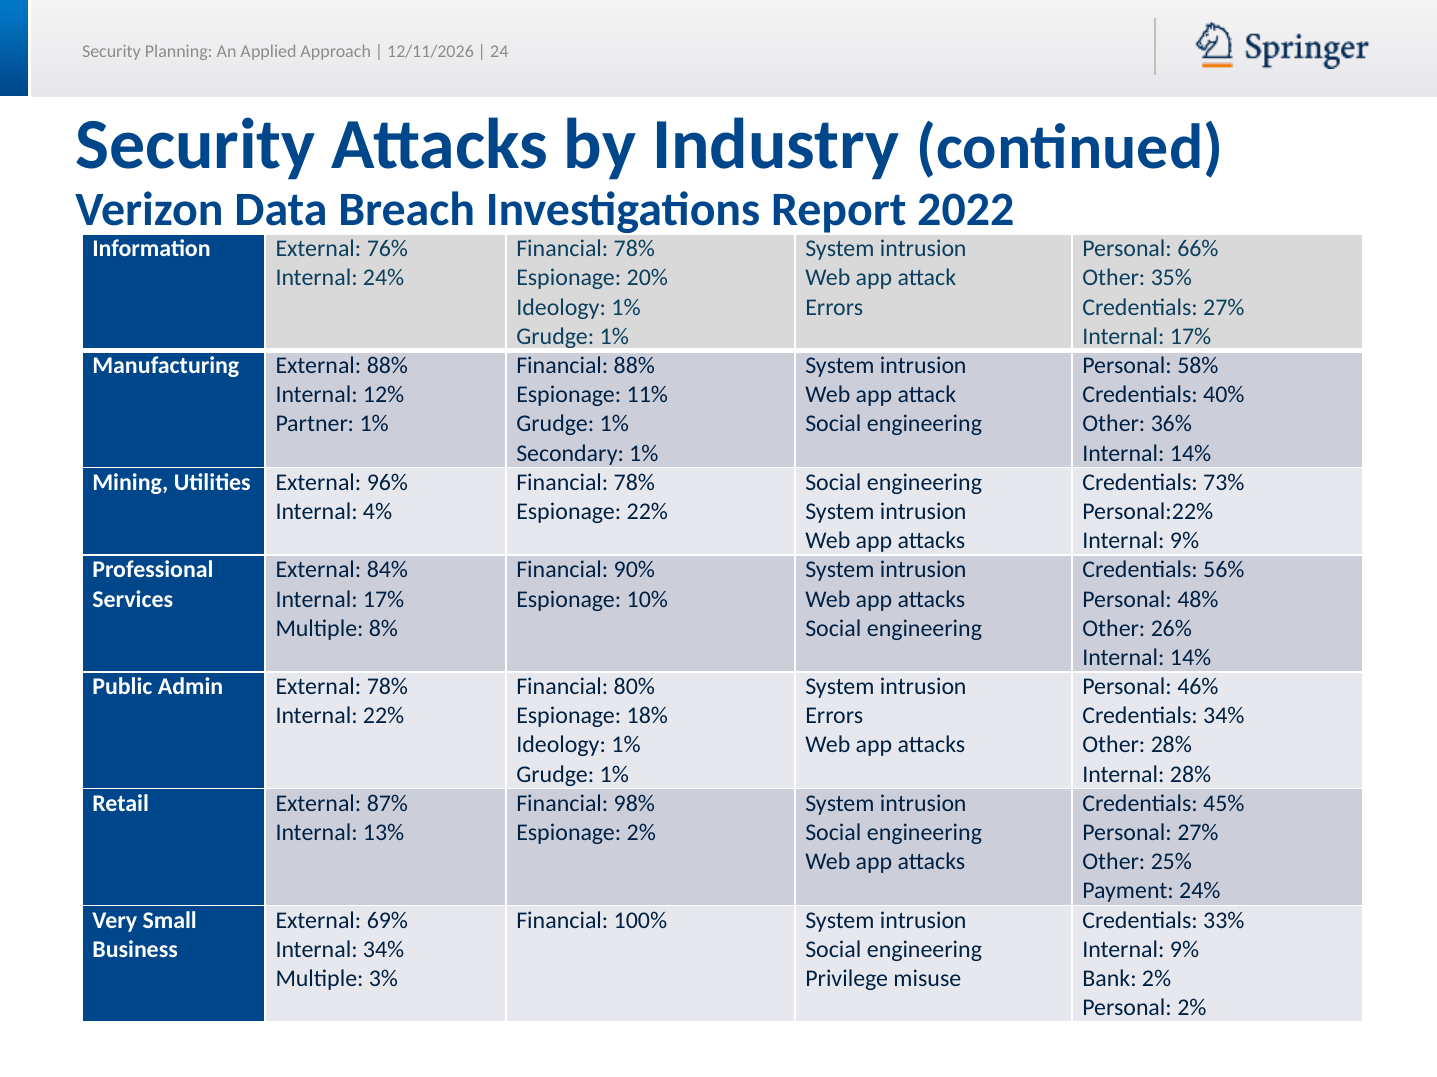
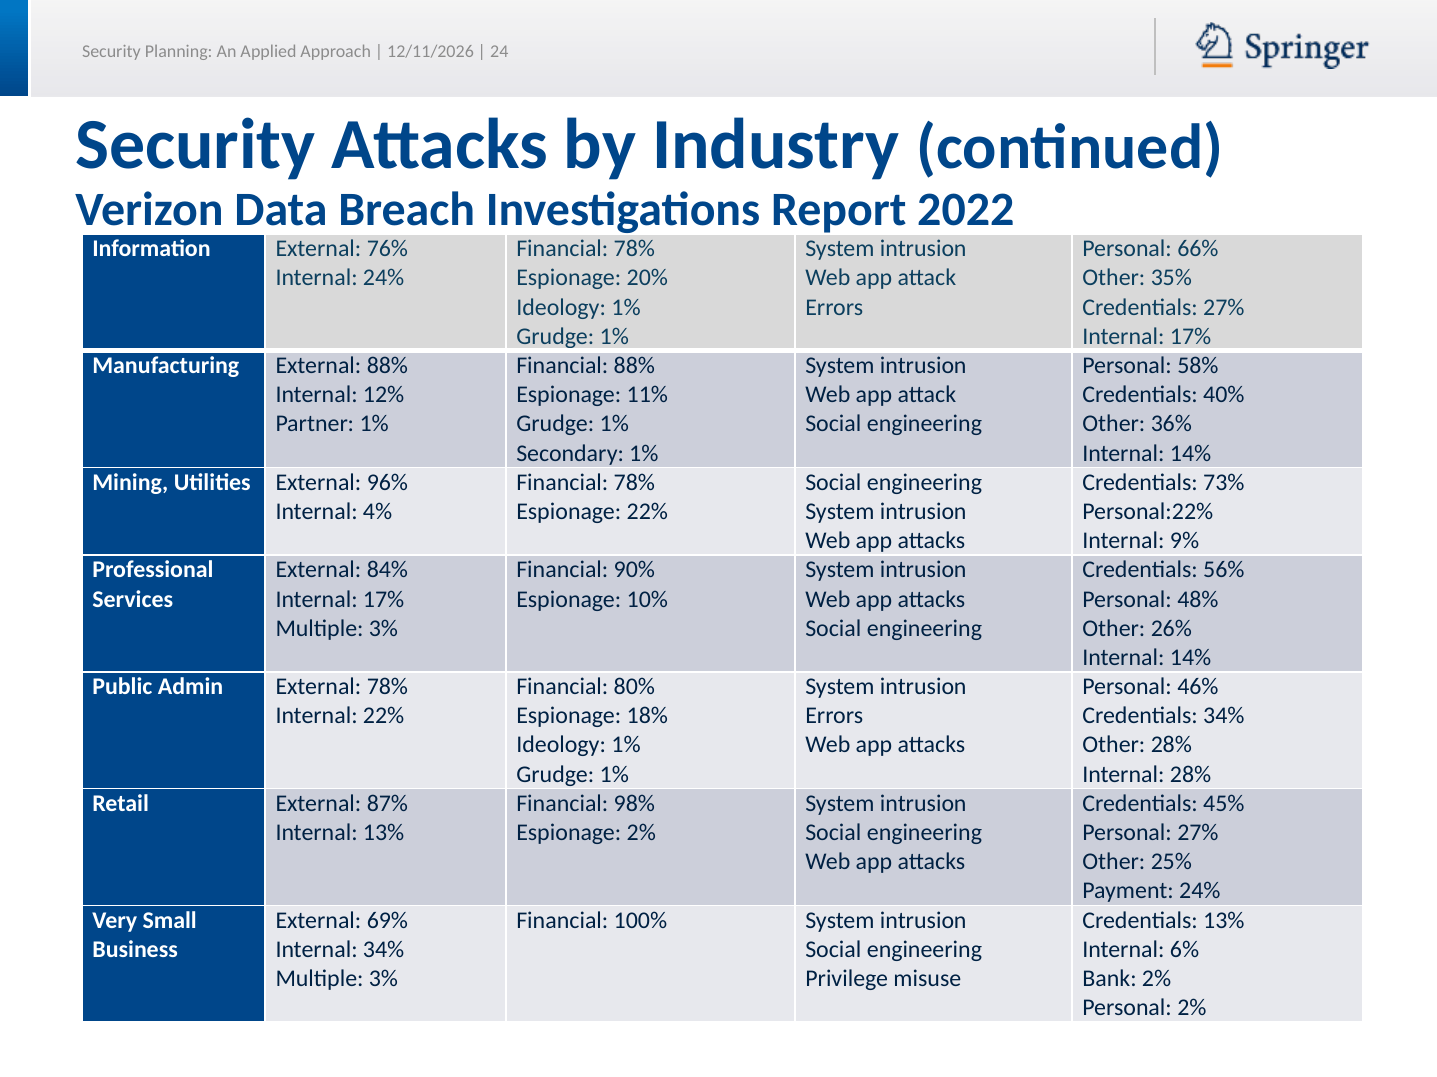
8% at (383, 629): 8% -> 3%
Credentials 33%: 33% -> 13%
9% at (1185, 950): 9% -> 6%
